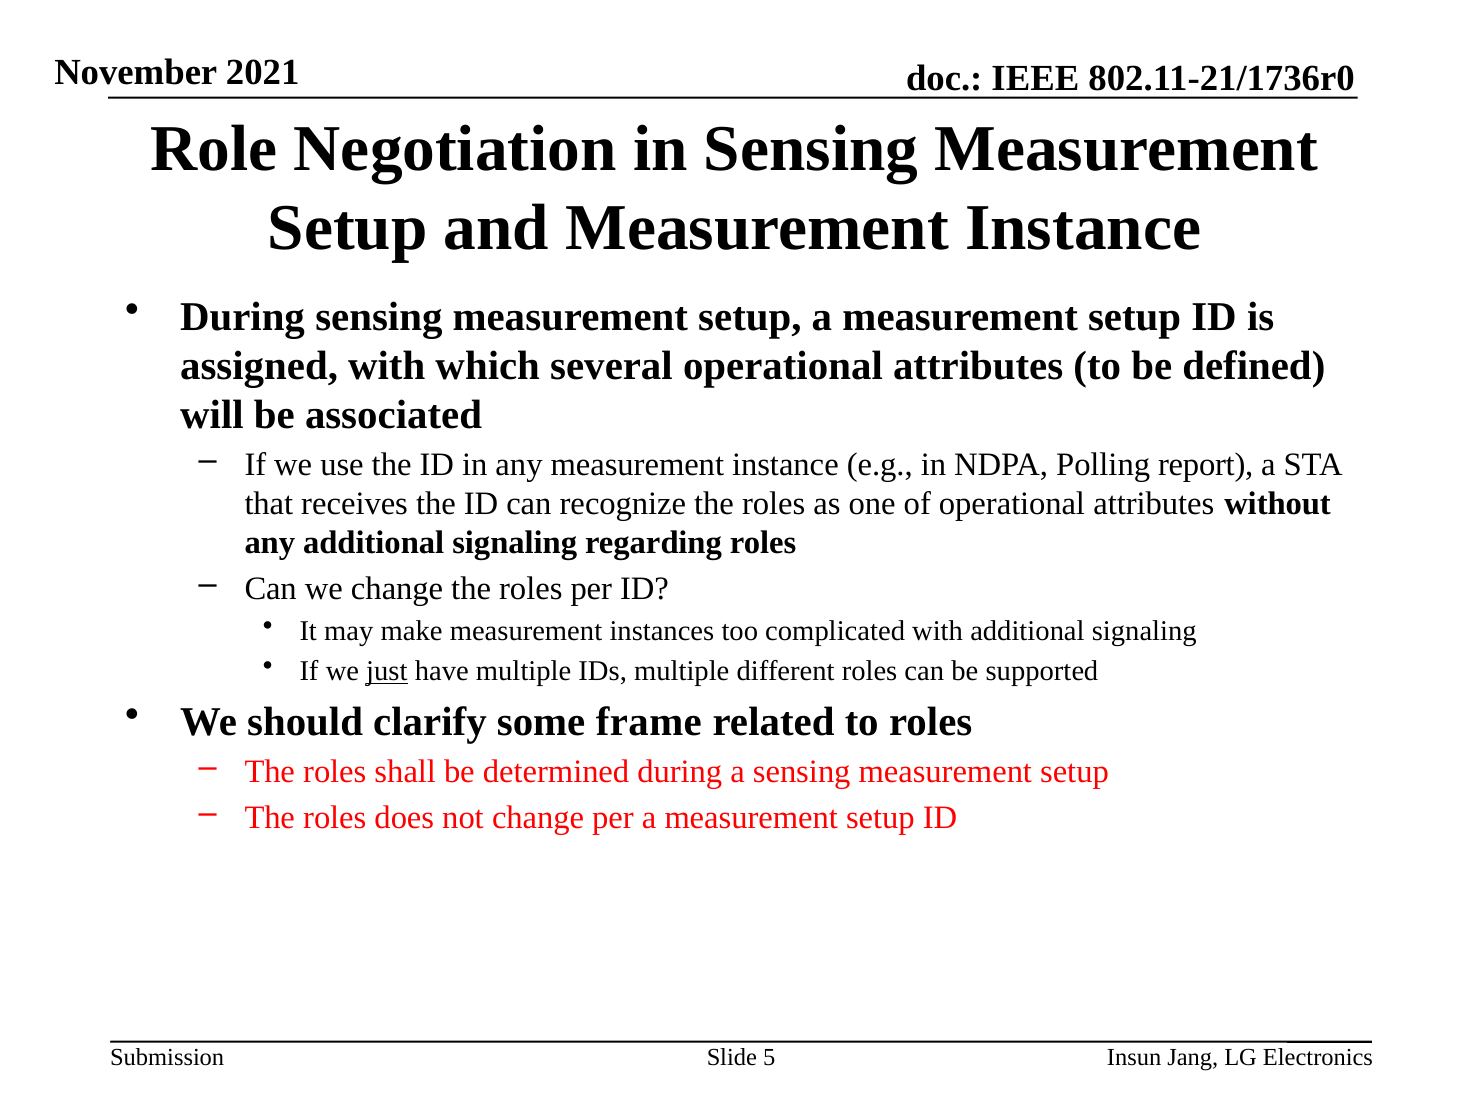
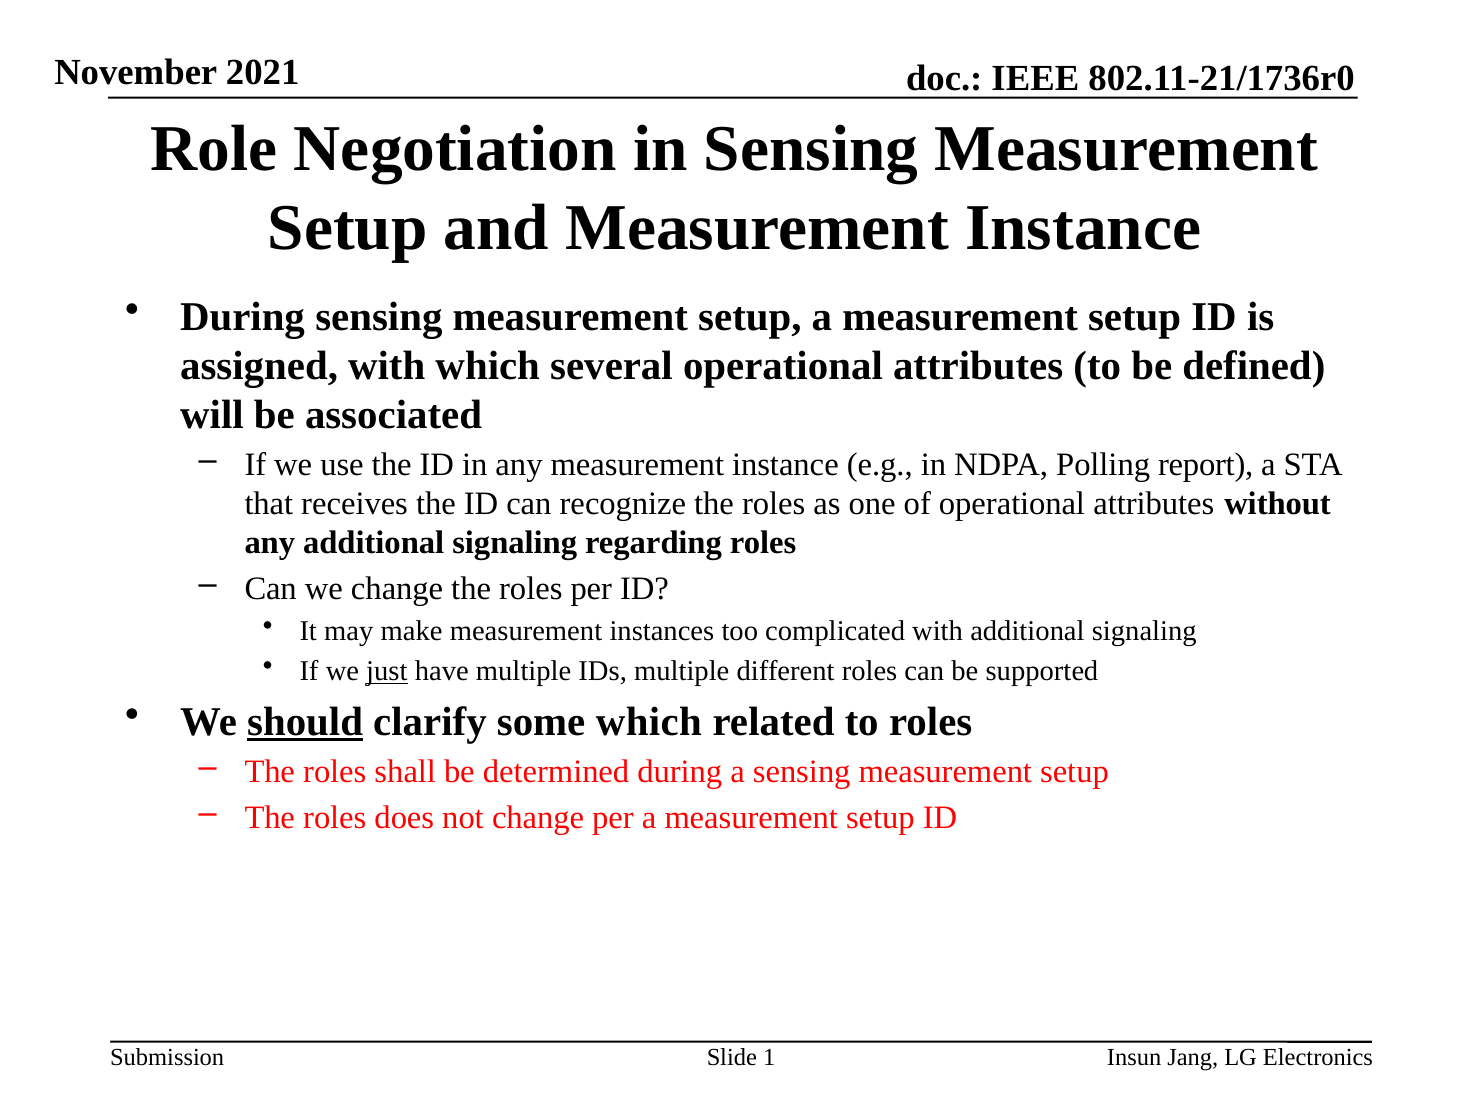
should underline: none -> present
some frame: frame -> which
5: 5 -> 1
